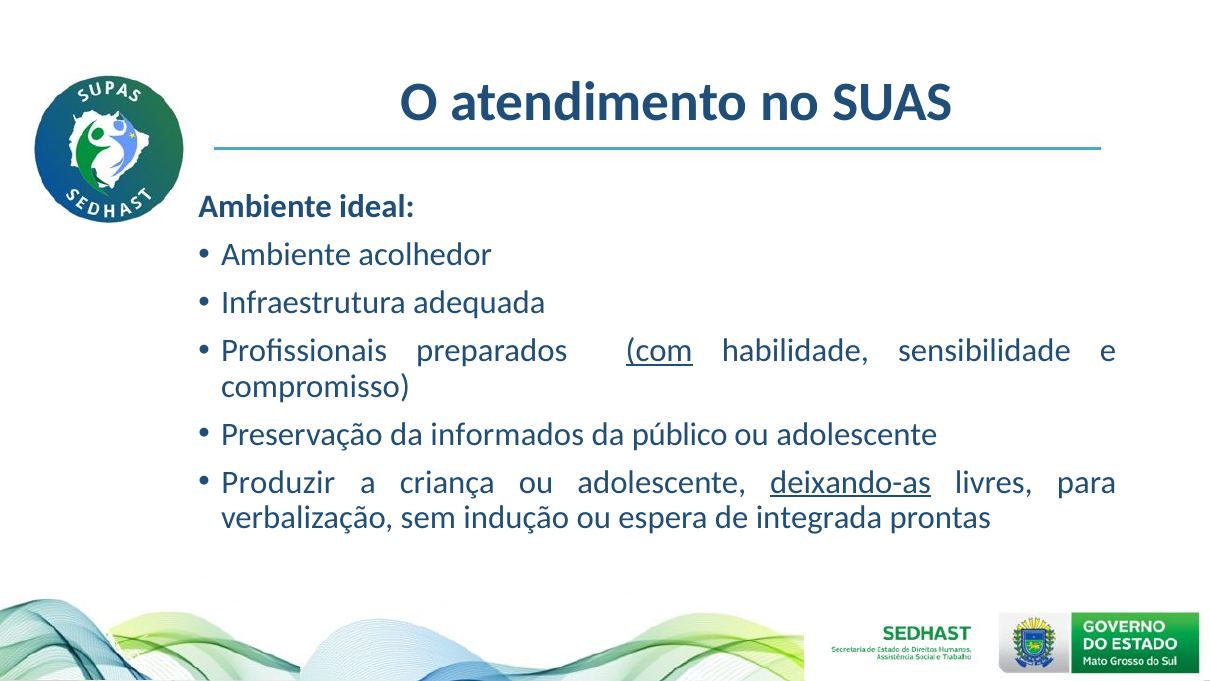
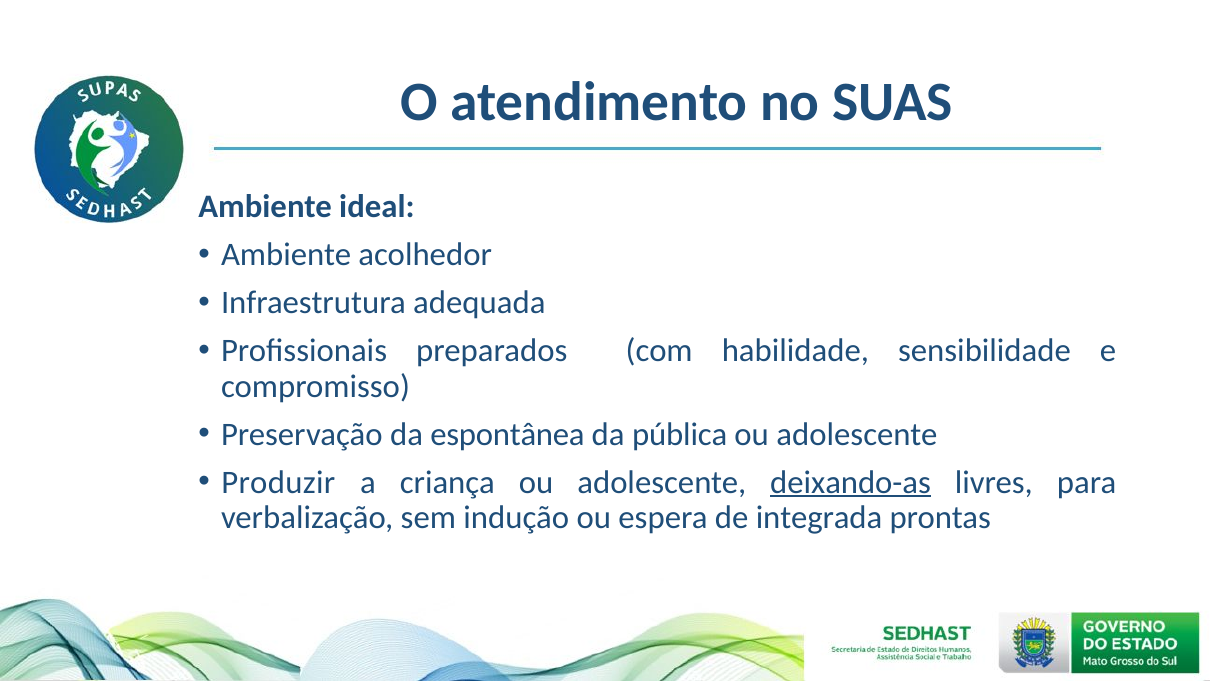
com underline: present -> none
informados: informados -> espontânea
público: público -> pública
